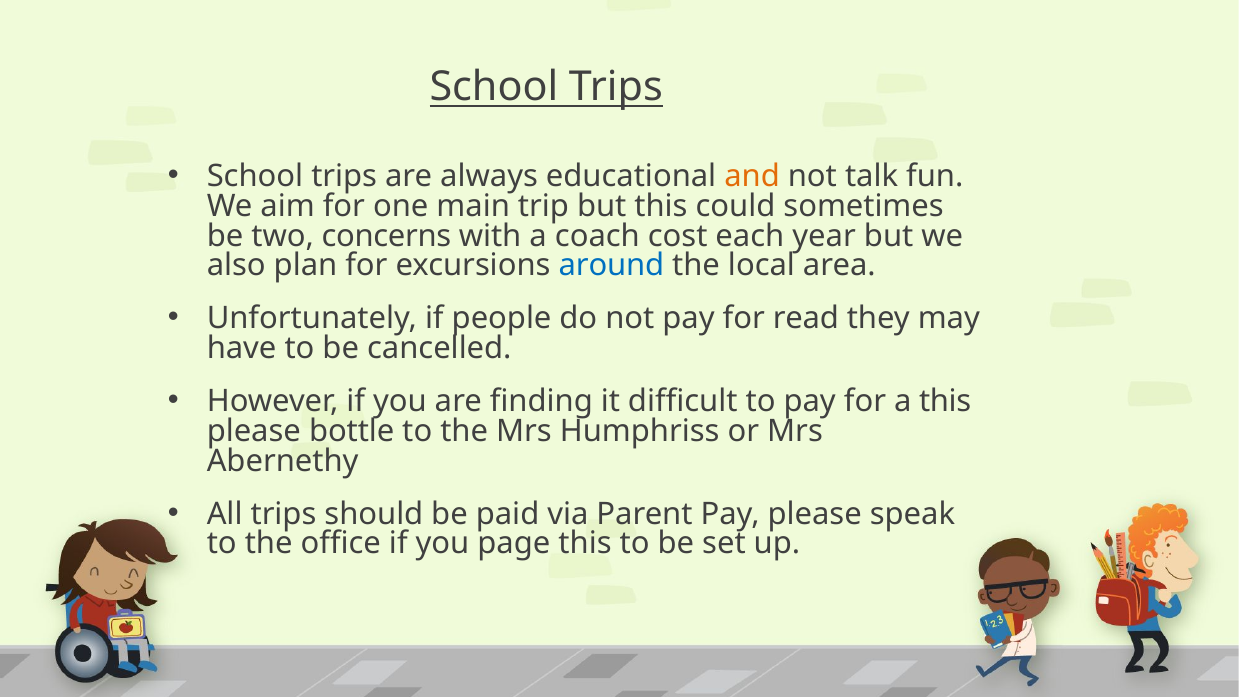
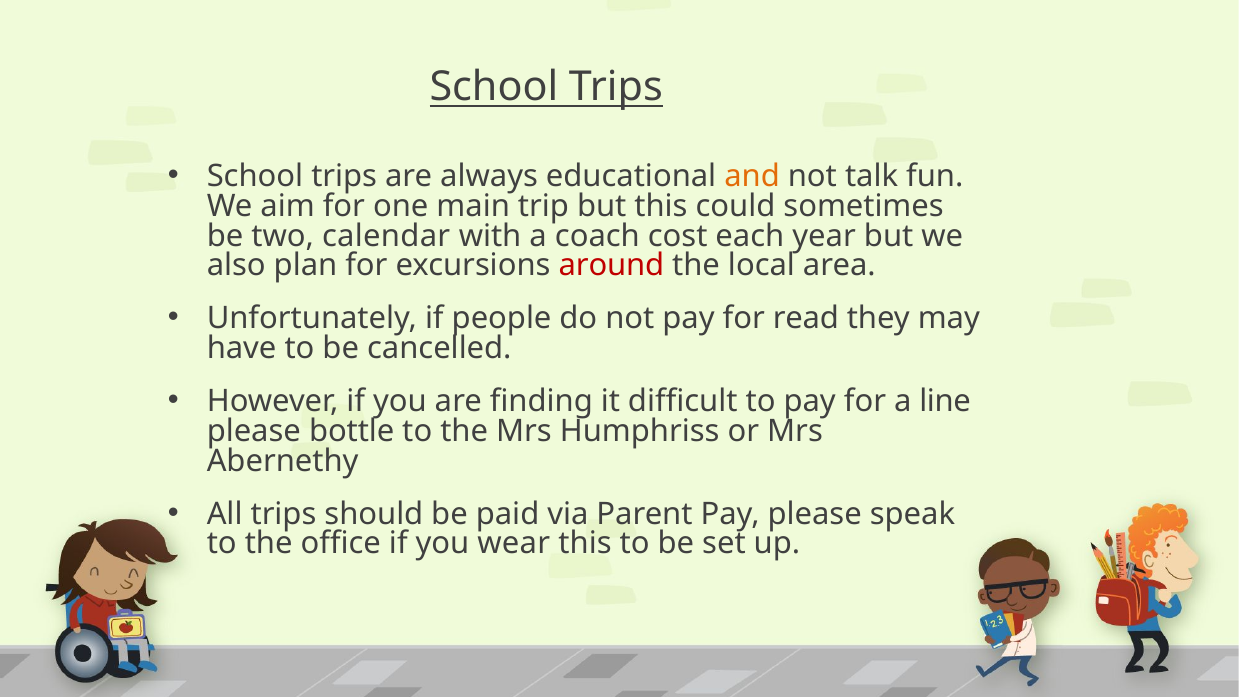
concerns: concerns -> calendar
around colour: blue -> red
a this: this -> line
page: page -> wear
